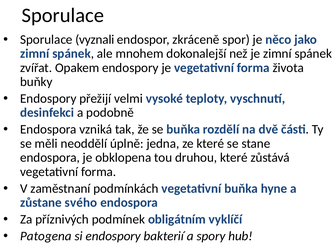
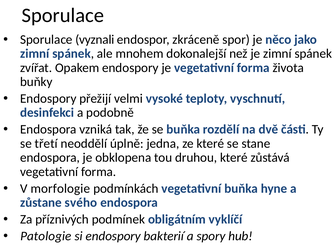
měli: měli -> třetí
zaměstnaní: zaměstnaní -> morfologie
Patogena: Patogena -> Patologie
